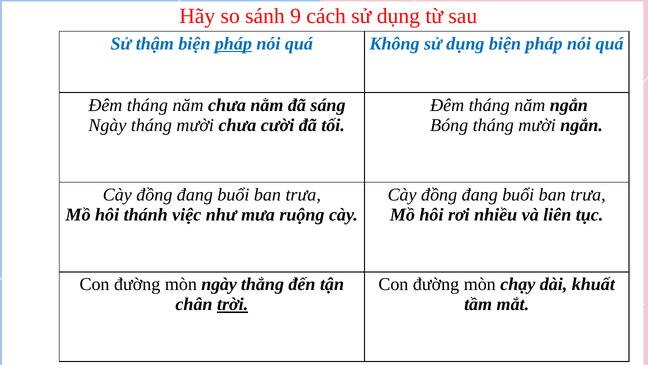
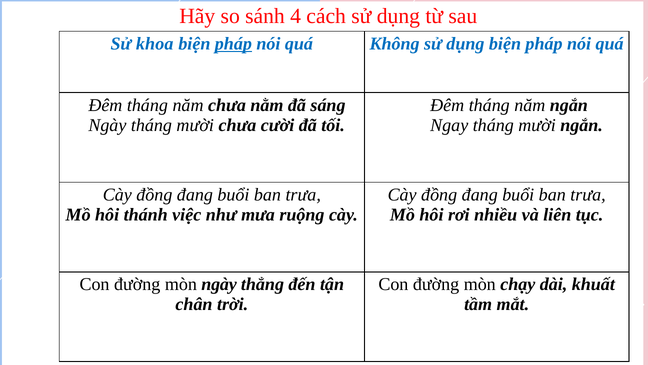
9: 9 -> 4
thậm: thậm -> khoa
Bóng: Bóng -> Ngay
trời underline: present -> none
